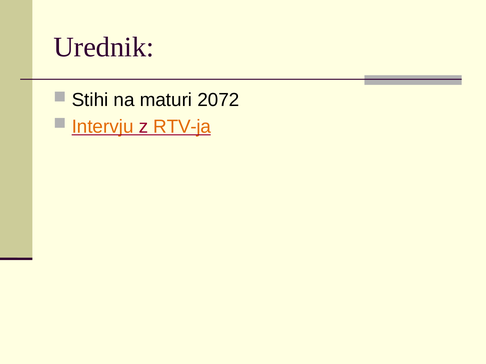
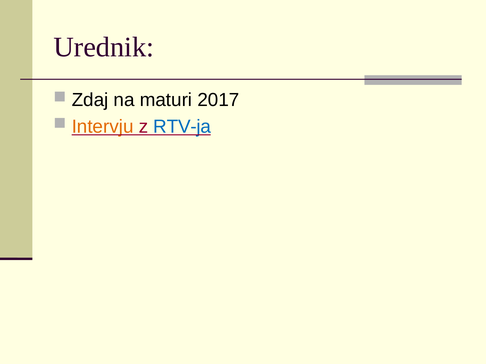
Stihi: Stihi -> Zdaj
2072: 2072 -> 2017
RTV-ja colour: orange -> blue
